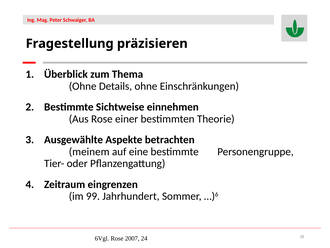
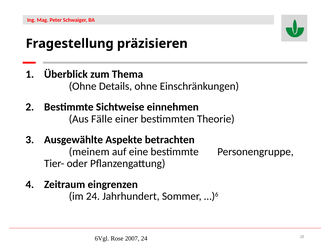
Aus Rose: Rose -> Fälle
im 99: 99 -> 24
